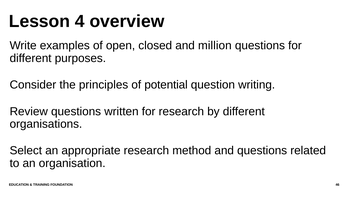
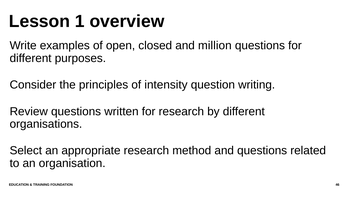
4: 4 -> 1
potential: potential -> intensity
